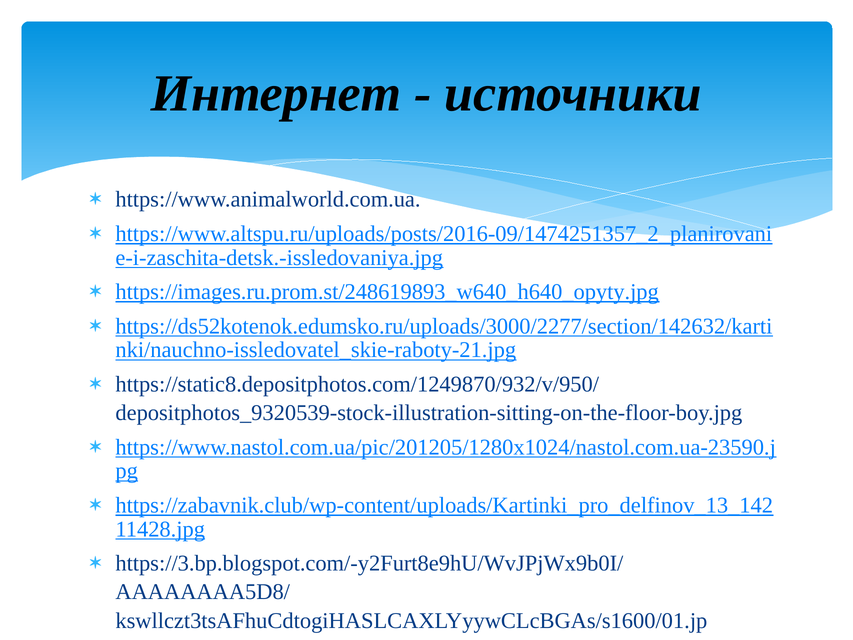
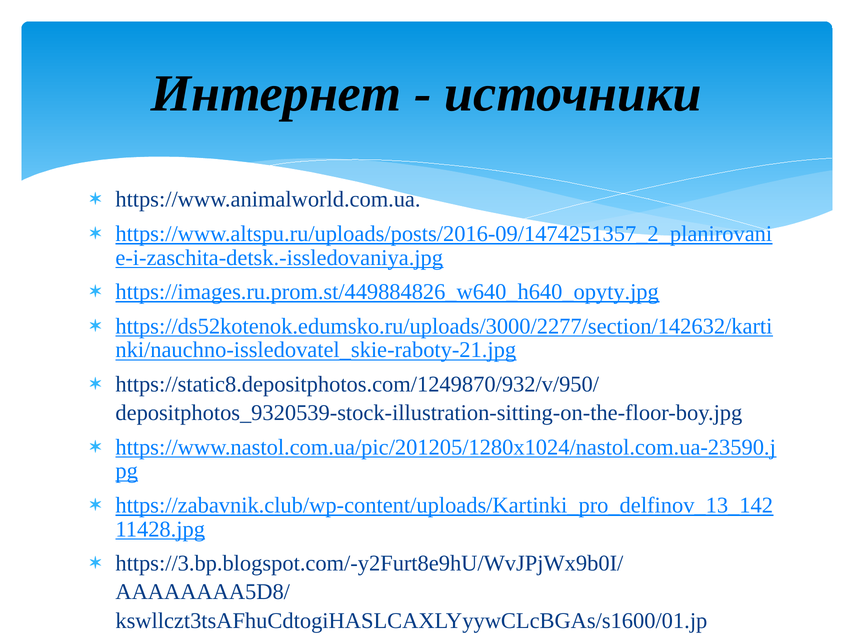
https://images.ru.prom.st/248619893_w640_h640_opyty.jpg: https://images.ru.prom.st/248619893_w640_h640_opyty.jpg -> https://images.ru.prom.st/449884826_w640_h640_opyty.jpg
